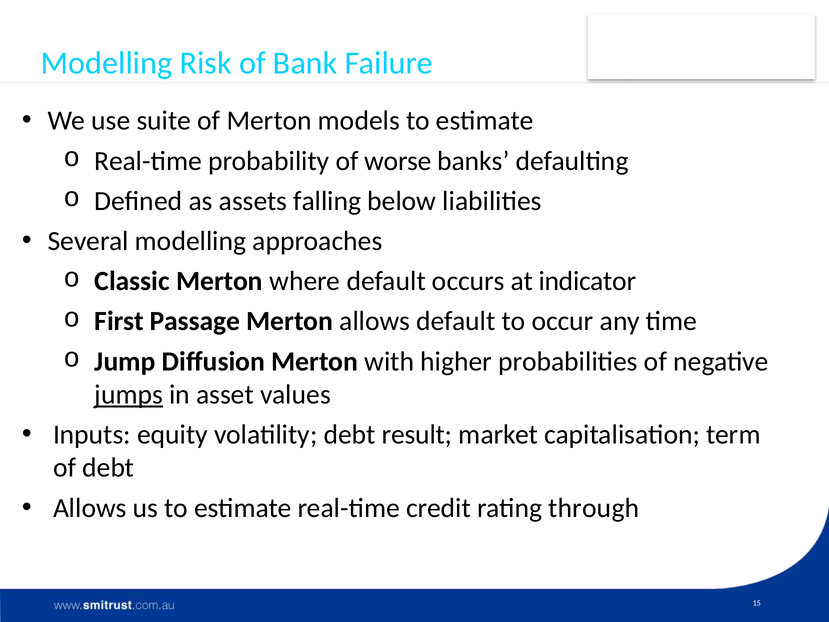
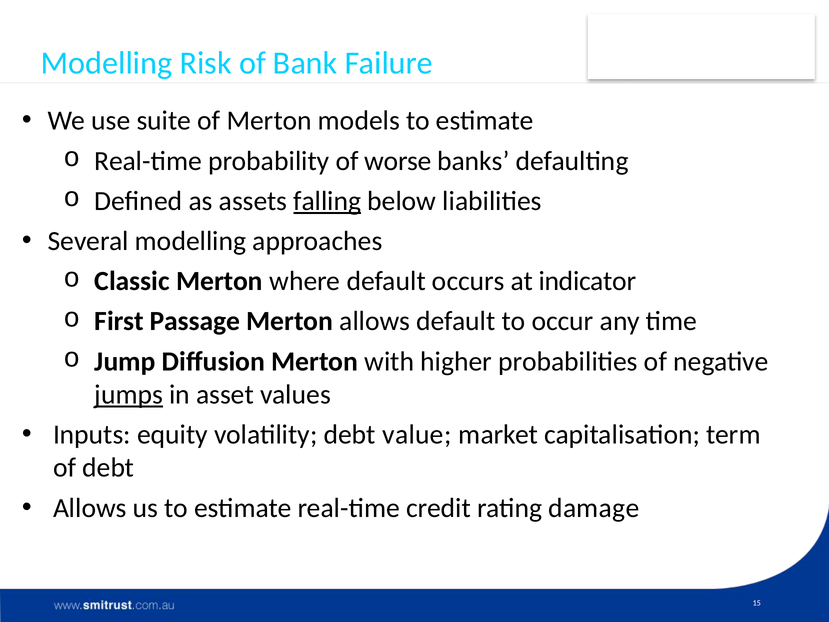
falling underline: none -> present
result: result -> value
through: through -> damage
